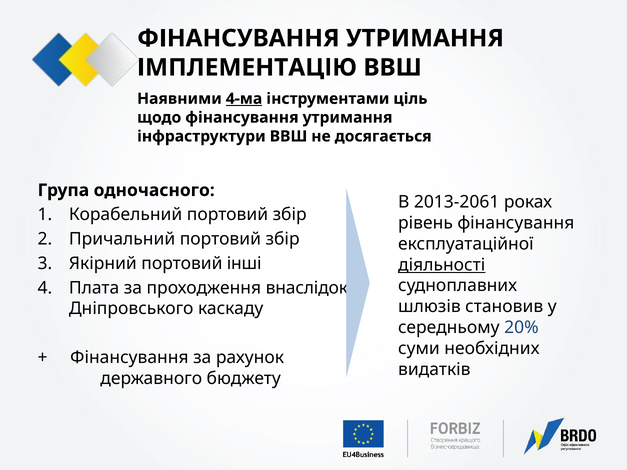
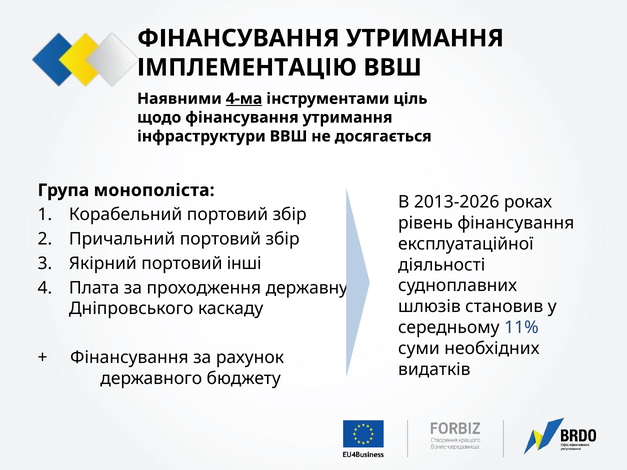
одночасного: одночасного -> монополіста
2013-2061: 2013-2061 -> 2013-2026
діяльності underline: present -> none
внаслідок: внаслідок -> державну
20%: 20% -> 11%
